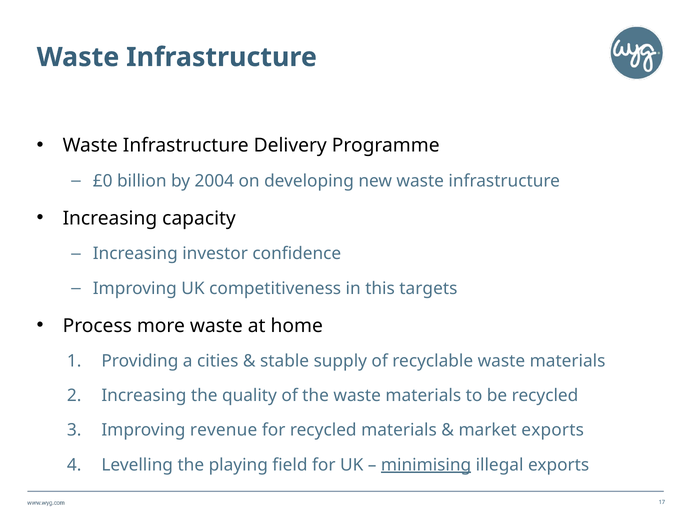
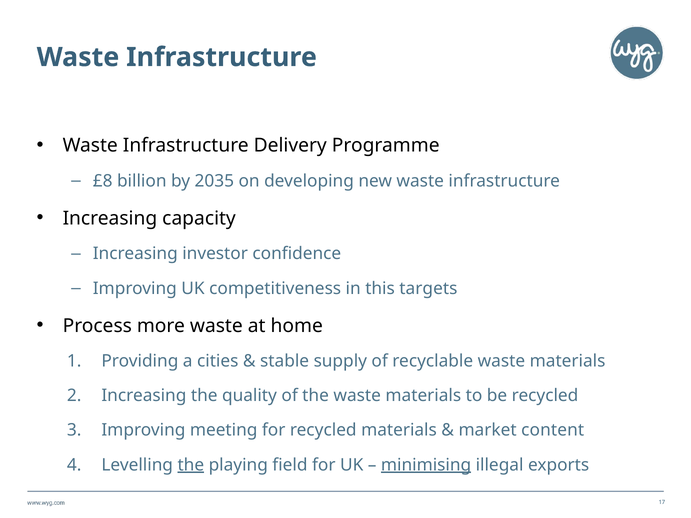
£0: £0 -> £8
2004: 2004 -> 2035
revenue: revenue -> meeting
market exports: exports -> content
the at (191, 465) underline: none -> present
